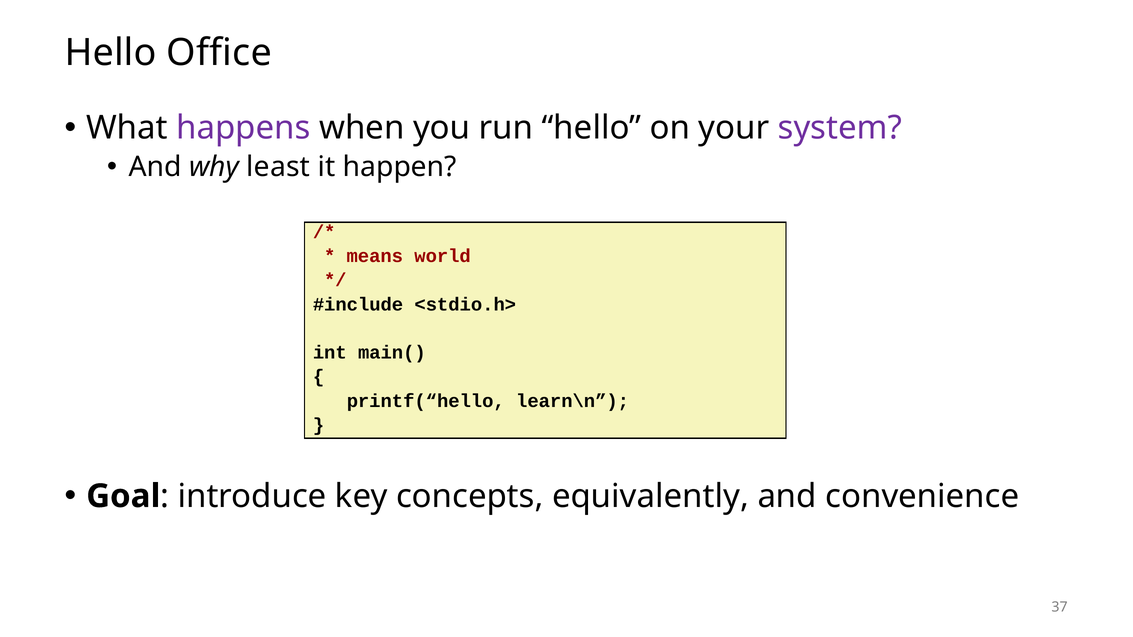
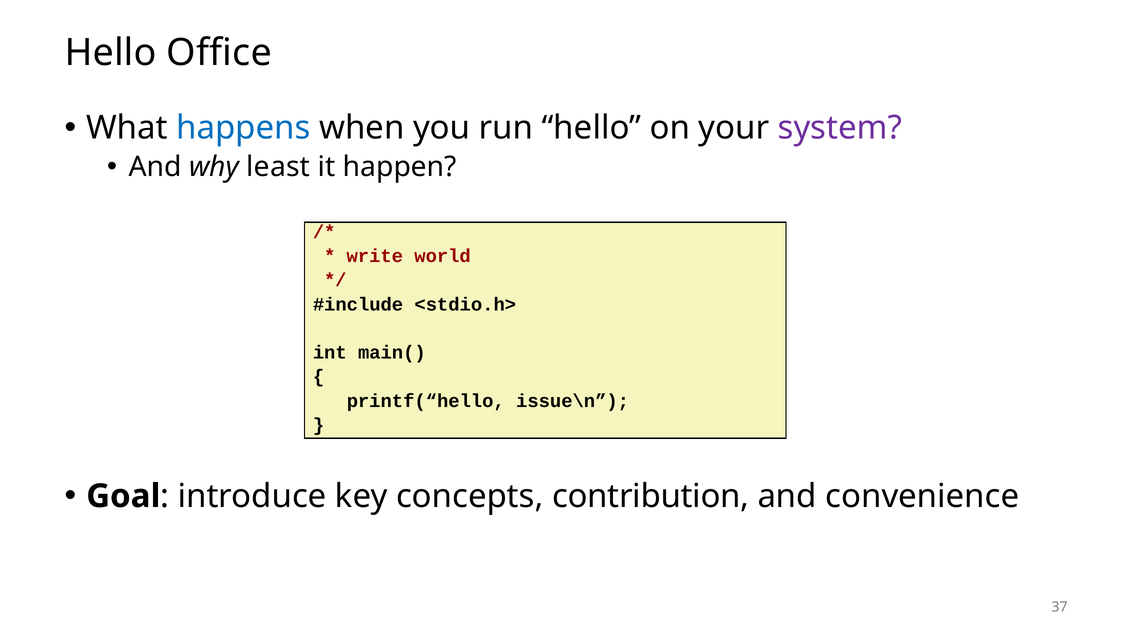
happens colour: purple -> blue
means: means -> write
learn\n: learn\n -> issue\n
equivalently: equivalently -> contribution
